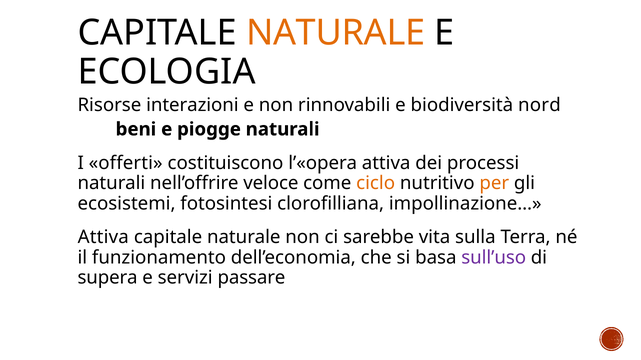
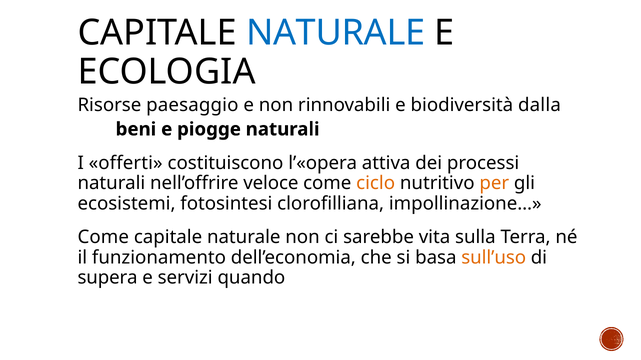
NATURALE at (336, 33) colour: orange -> blue
interazioni: interazioni -> paesaggio
nord: nord -> dalla
Attiva at (103, 238): Attiva -> Come
sull’uso colour: purple -> orange
passare: passare -> quando
